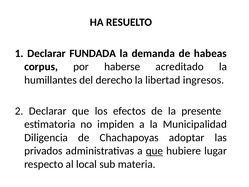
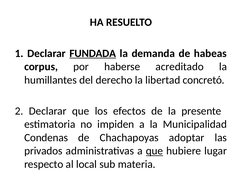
FUNDADA underline: none -> present
ingresos: ingresos -> concretó
Diligencia: Diligencia -> Condenas
